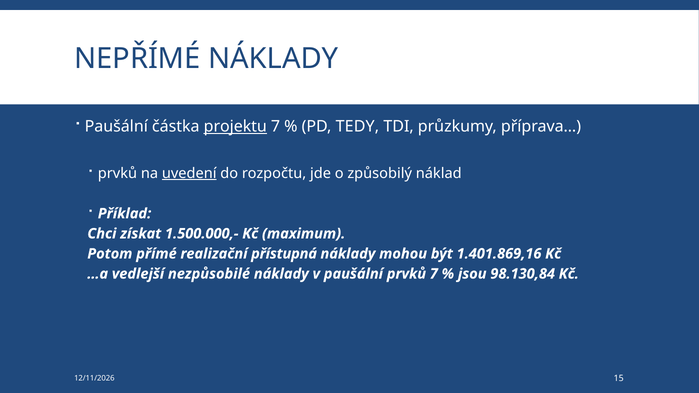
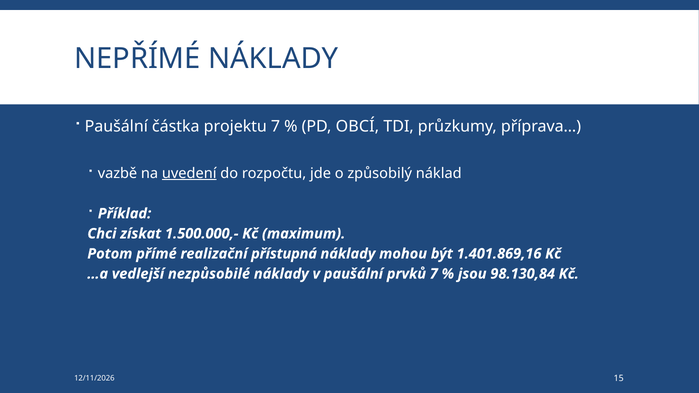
projektu underline: present -> none
TEDY: TEDY -> OBCÍ
prvků at (117, 173): prvků -> vazbě
